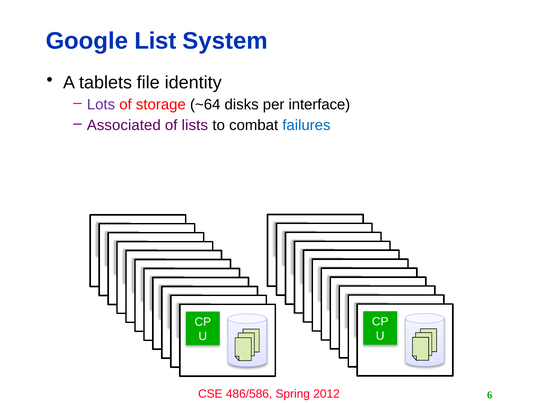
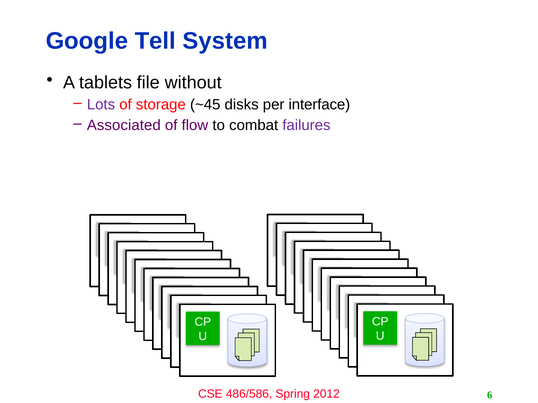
List: List -> Tell
identity: identity -> without
~64: ~64 -> ~45
lists: lists -> flow
failures colour: blue -> purple
